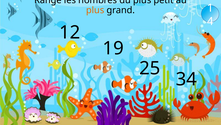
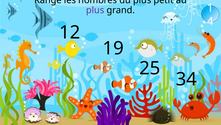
plus at (95, 10) colour: orange -> purple
